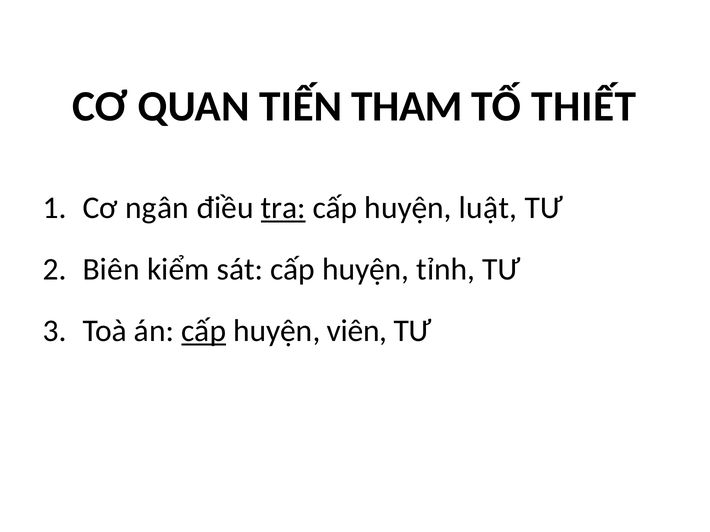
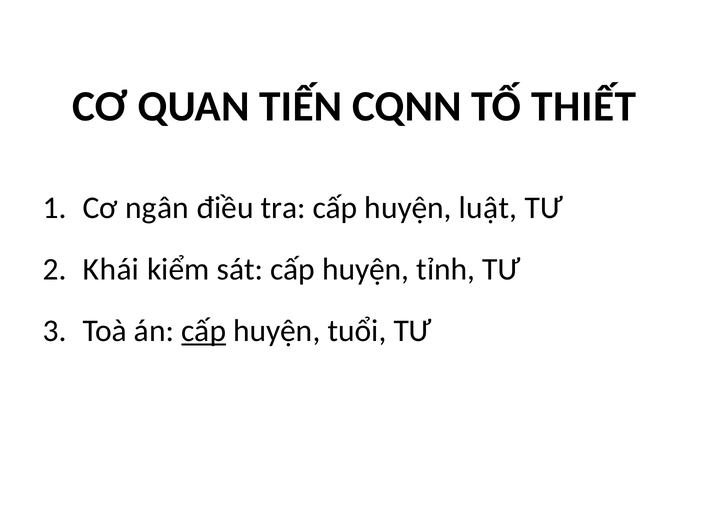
THAM: THAM -> CQNN
tra underline: present -> none
Biên: Biên -> Khái
viên: viên -> tuổi
